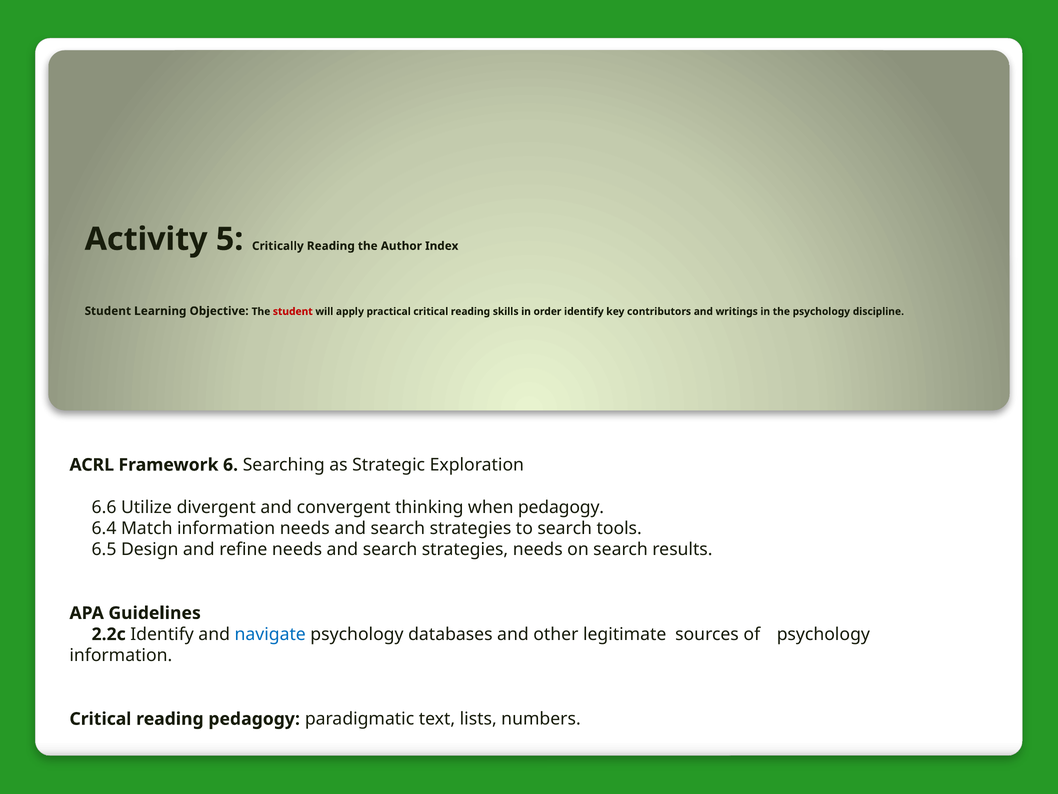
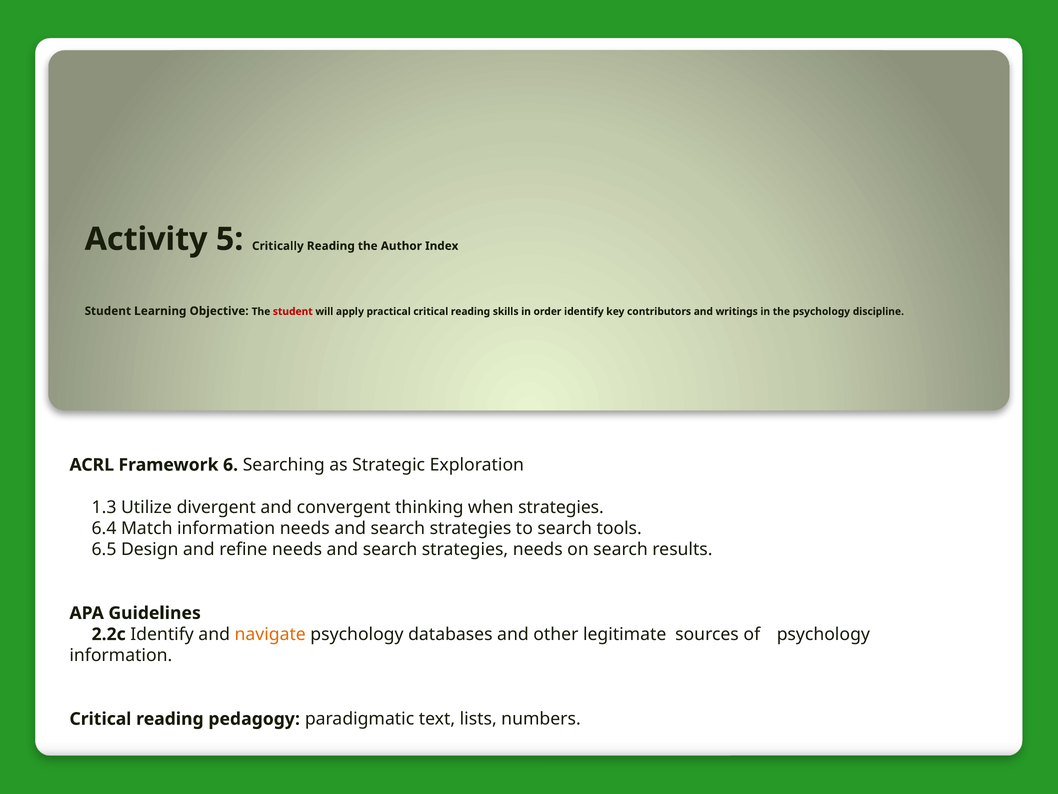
6.6: 6.6 -> 1.3
when pedagogy: pedagogy -> strategies
navigate colour: blue -> orange
